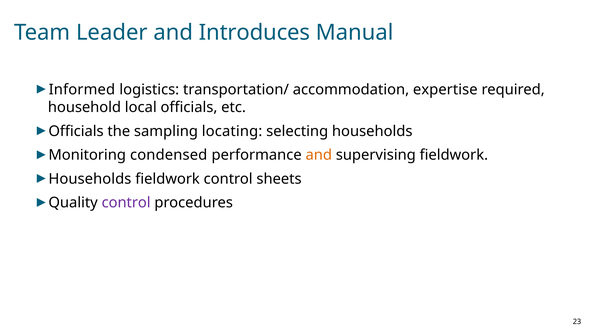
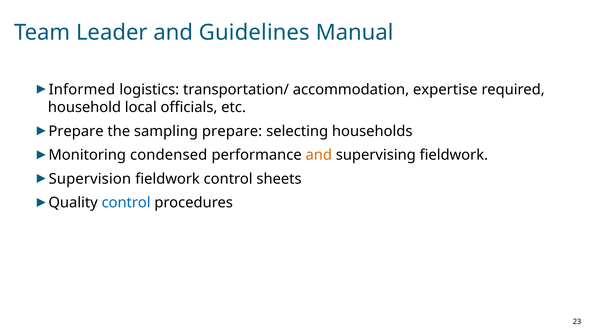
Introduces: Introduces -> Guidelines
Officials at (76, 131): Officials -> Prepare
sampling locating: locating -> prepare
Households at (90, 179): Households -> Supervision
control at (126, 203) colour: purple -> blue
